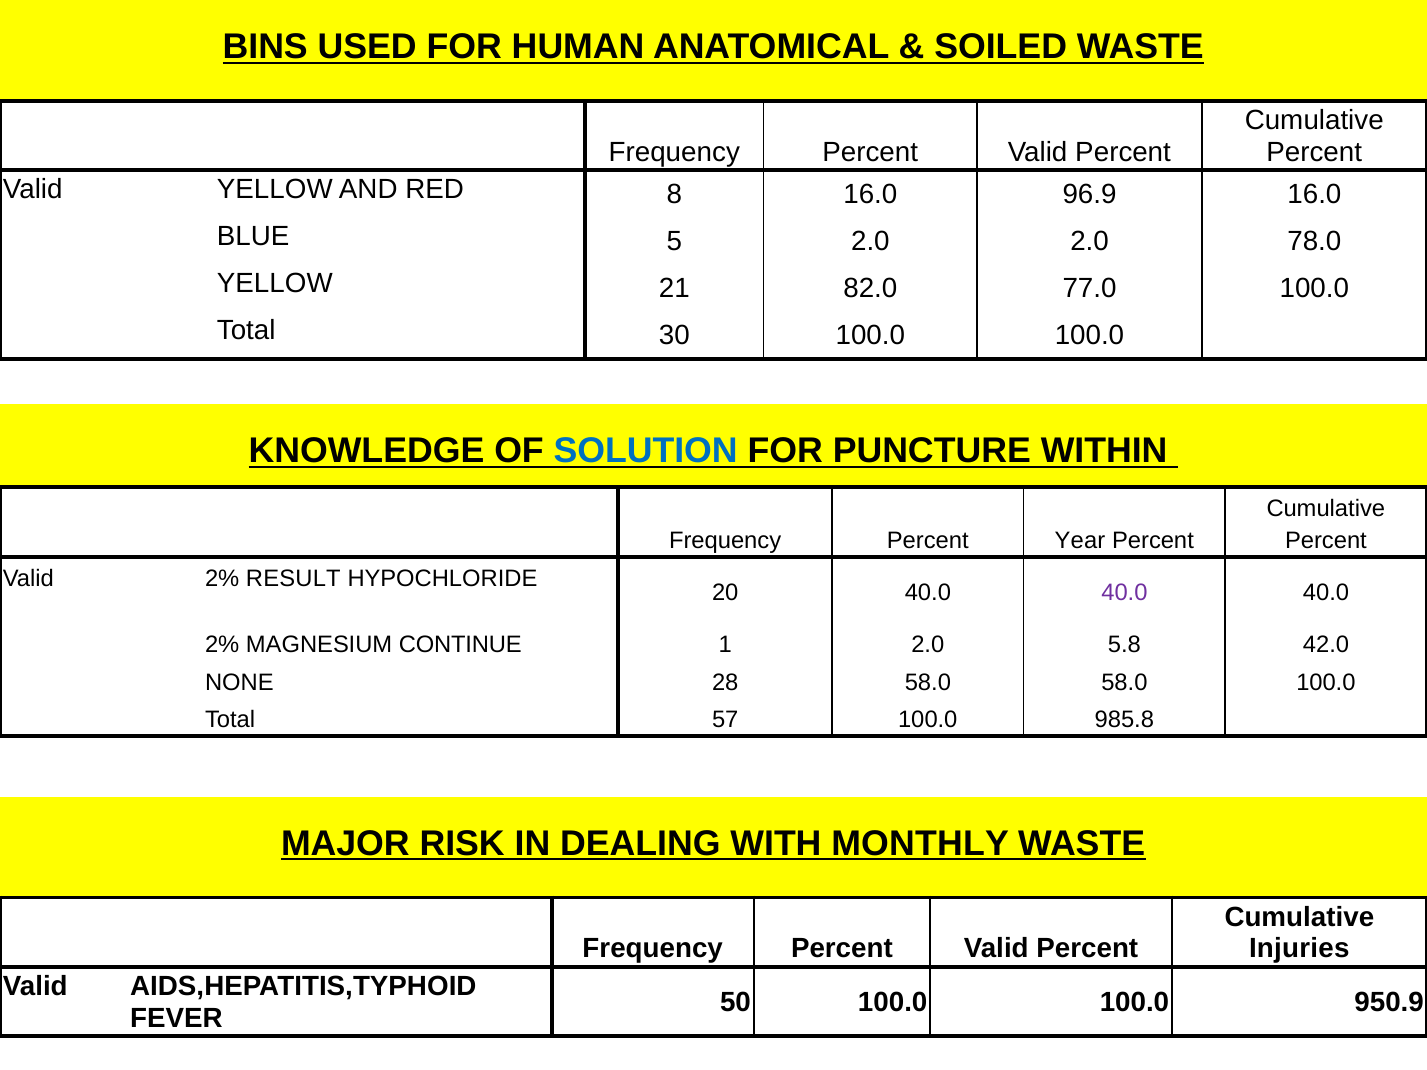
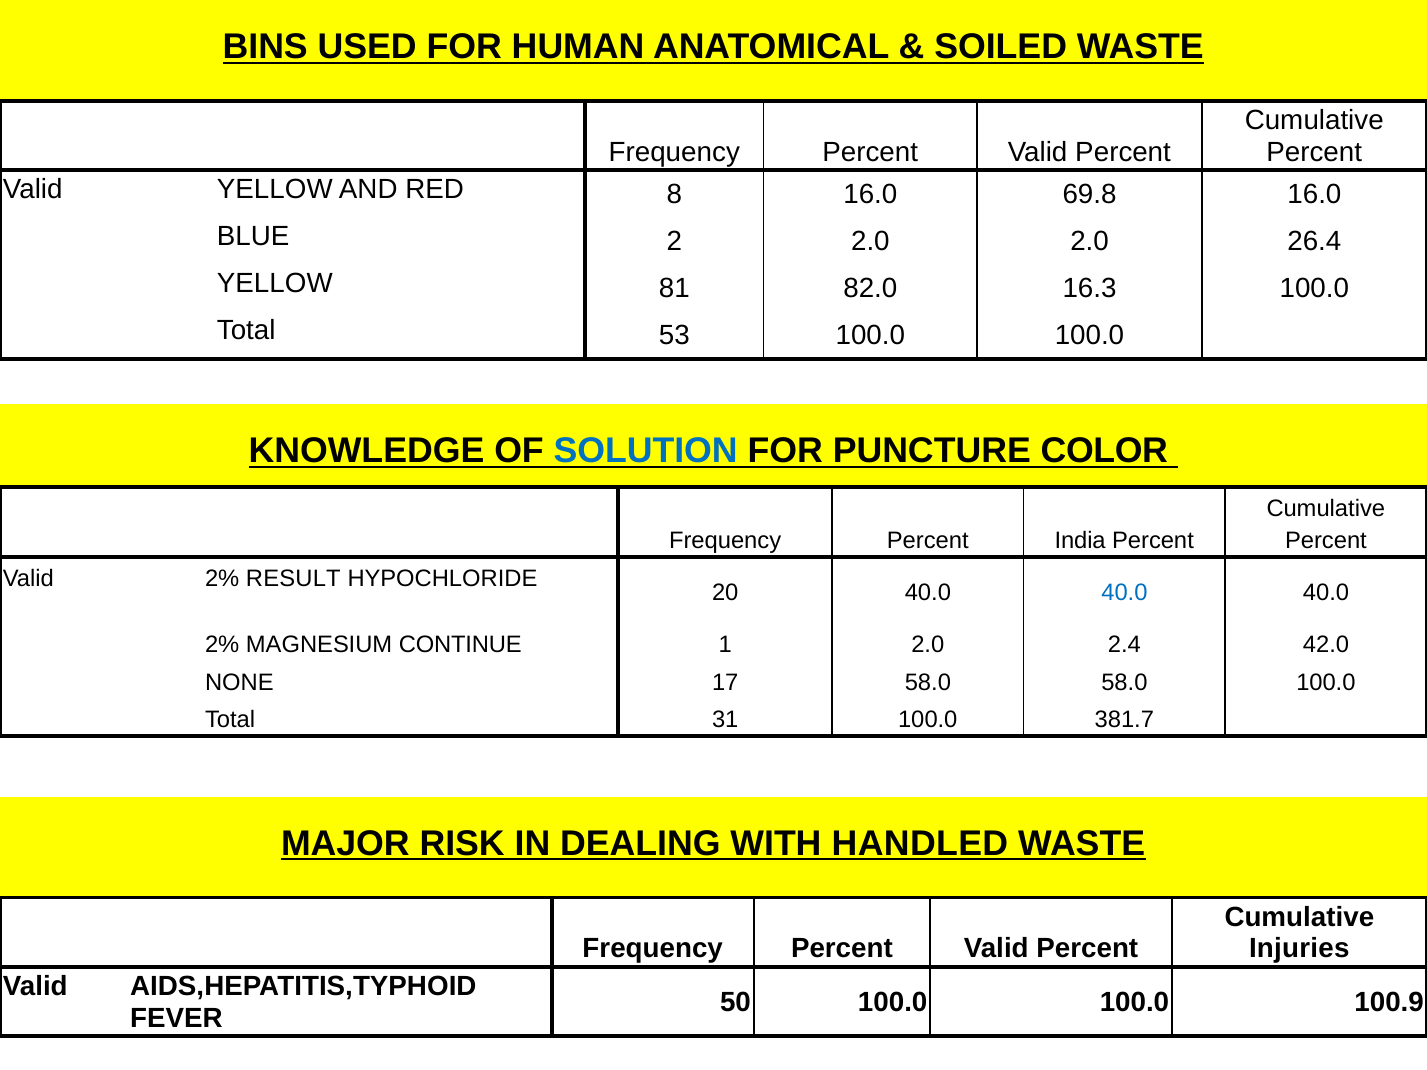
96.9: 96.9 -> 69.8
5: 5 -> 2
78.0: 78.0 -> 26.4
21: 21 -> 81
77.0: 77.0 -> 16.3
30: 30 -> 53
WITHIN: WITHIN -> COLOR
Year: Year -> India
40.0 at (1124, 593) colour: purple -> blue
5.8: 5.8 -> 2.4
28: 28 -> 17
57: 57 -> 31
985.8: 985.8 -> 381.7
MONTHLY: MONTHLY -> HANDLED
950.9: 950.9 -> 100.9
